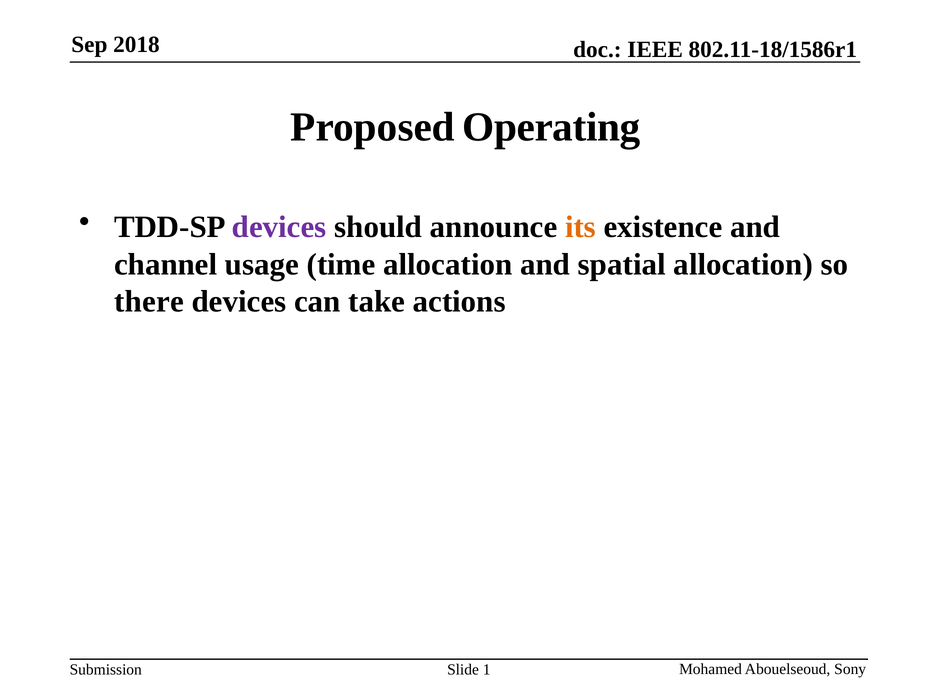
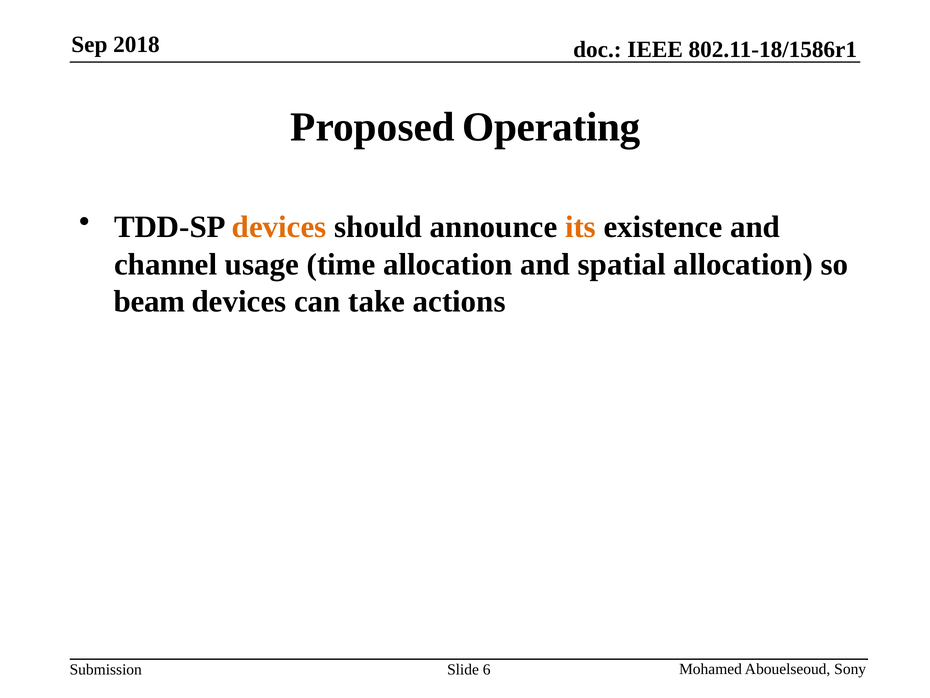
devices at (279, 227) colour: purple -> orange
there: there -> beam
1: 1 -> 6
